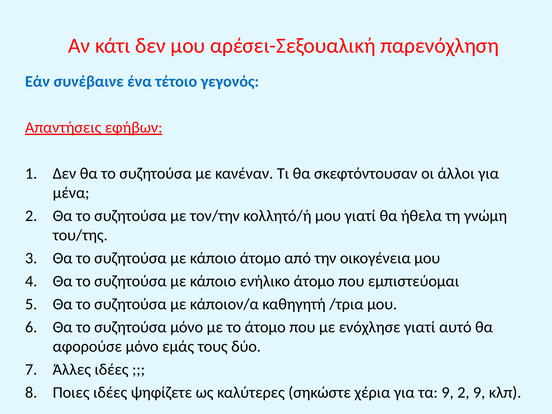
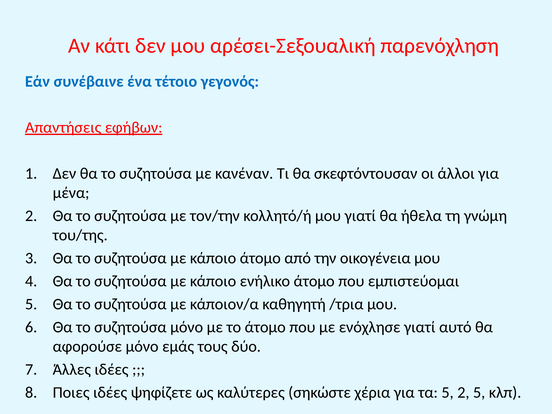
τα 9: 9 -> 5
2 9: 9 -> 5
